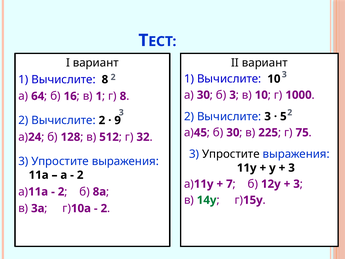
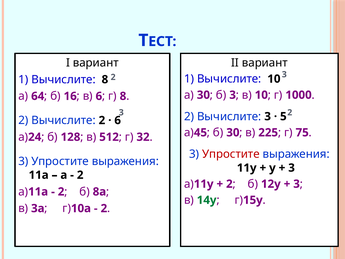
в 1: 1 -> 6
9 at (118, 120): 9 -> 6
Упростите at (231, 154) colour: black -> red
7 at (229, 184): 7 -> 2
